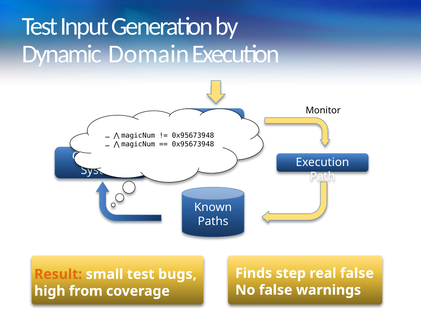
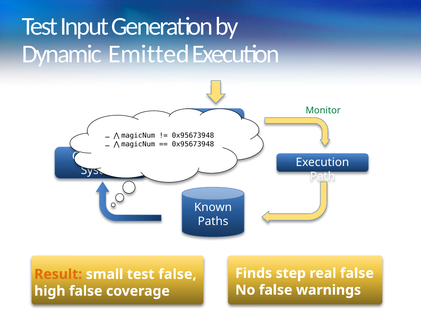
Domain: Domain -> Emitted
Monitor colour: black -> green
test bugs: bugs -> false
high from: from -> false
